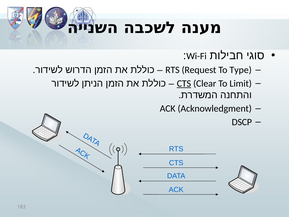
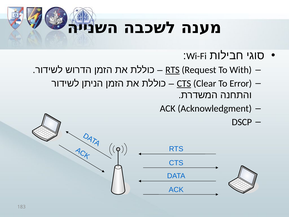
RTS at (172, 70) underline: none -> present
Type: Type -> With
Limit: Limit -> Error
